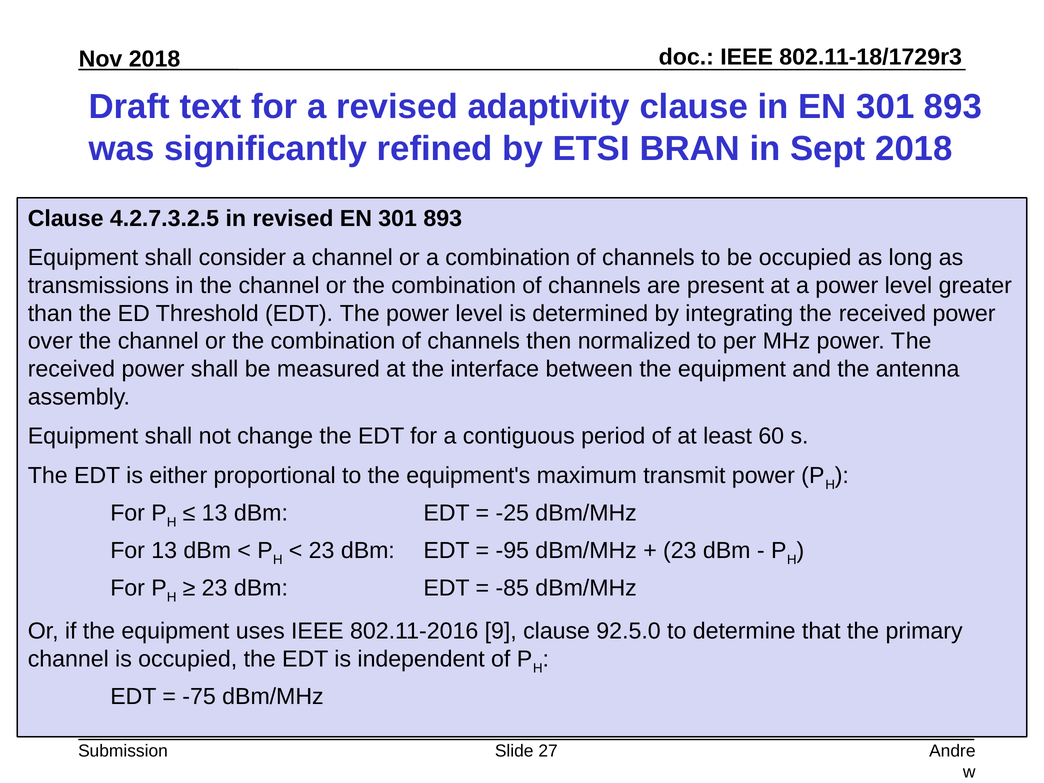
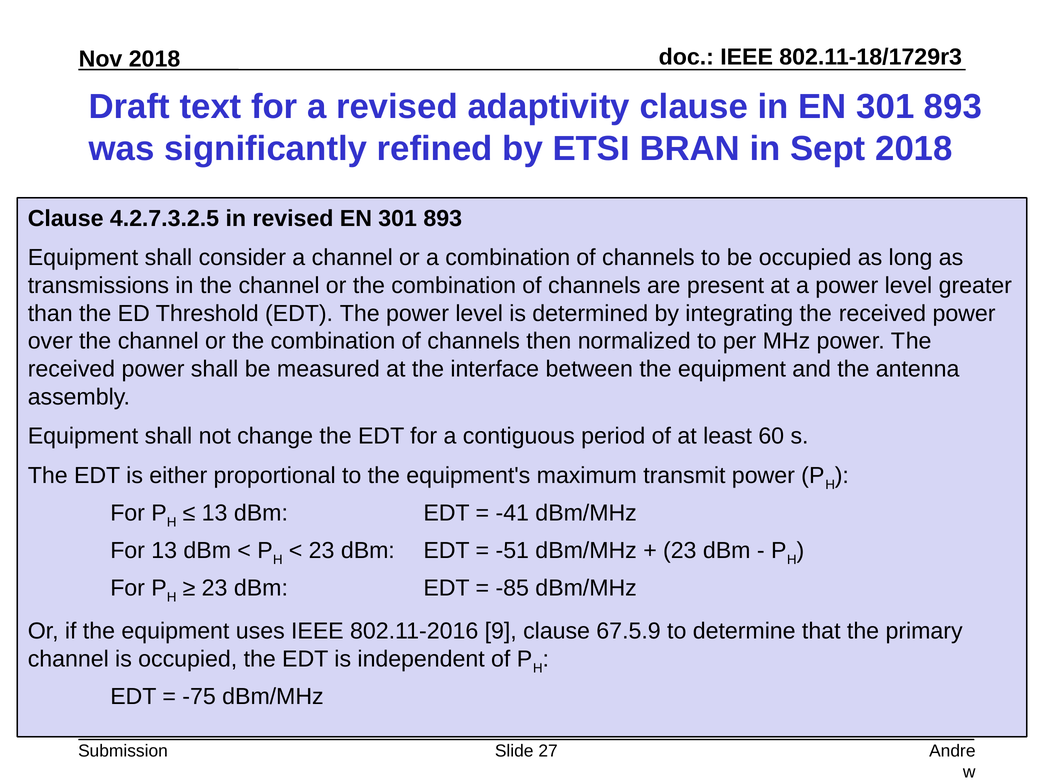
-25: -25 -> -41
-95: -95 -> -51
92.5.0: 92.5.0 -> 67.5.9
